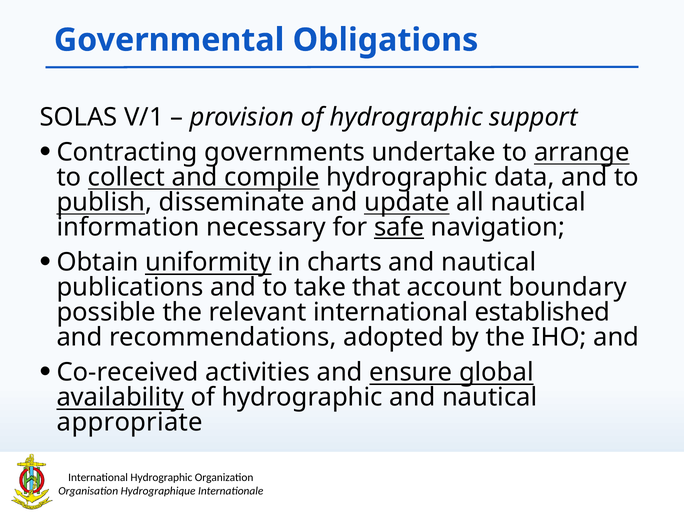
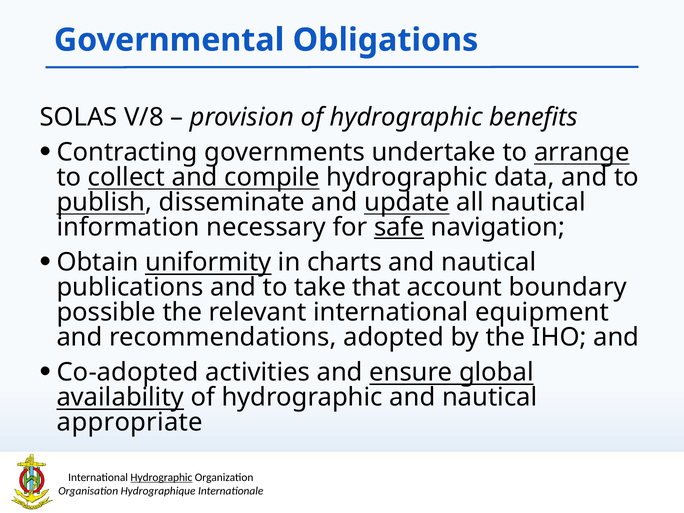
V/1: V/1 -> V/8
support: support -> benefits
established: established -> equipment
Co-received: Co-received -> Co-adopted
Hydrographic at (161, 477) underline: none -> present
